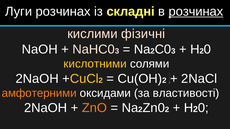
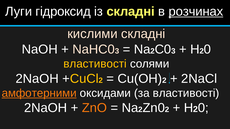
Луги розчинах: розчинах -> гідроксид
кислими фізичні: фізичні -> складні
кислотними at (95, 64): кислотними -> властивості
амфотерними underline: none -> present
